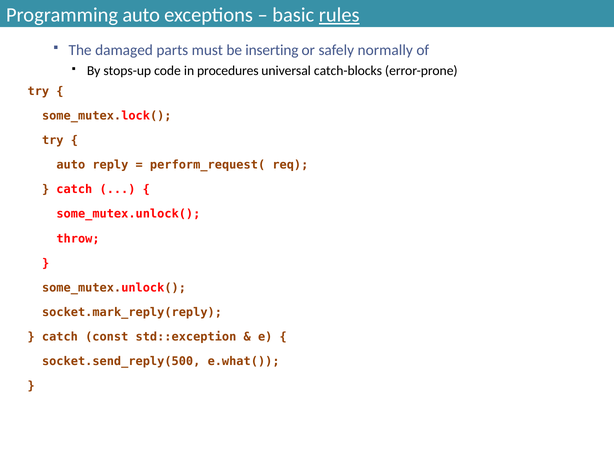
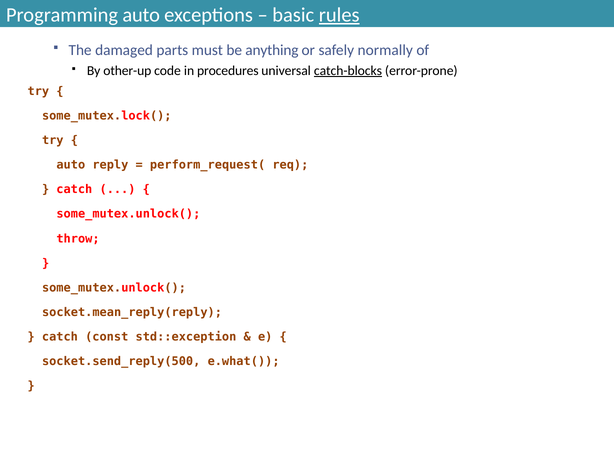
inserting: inserting -> anything
stops-up: stops-up -> other-up
catch-blocks underline: none -> present
socket.mark_reply(reply: socket.mark_reply(reply -> socket.mean_reply(reply
